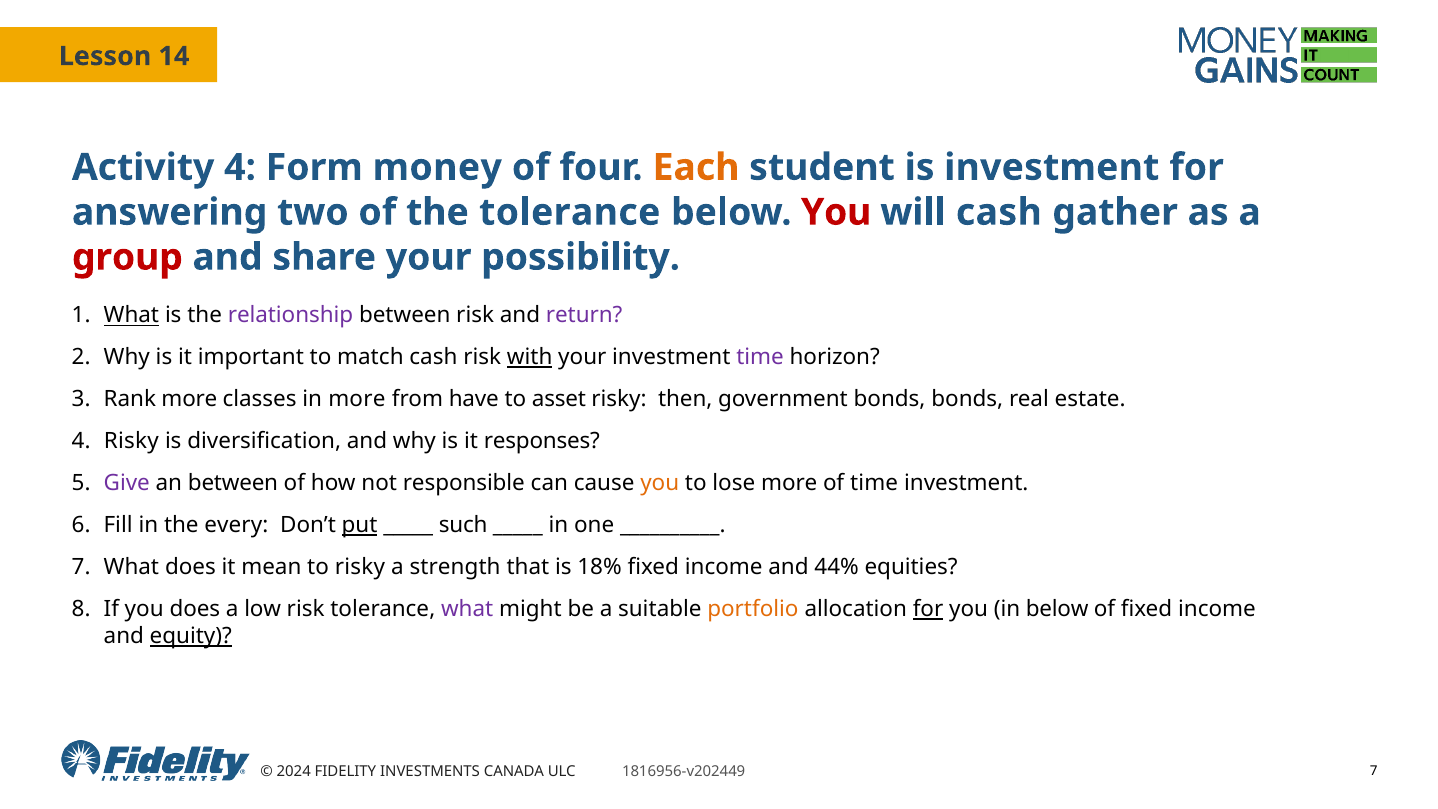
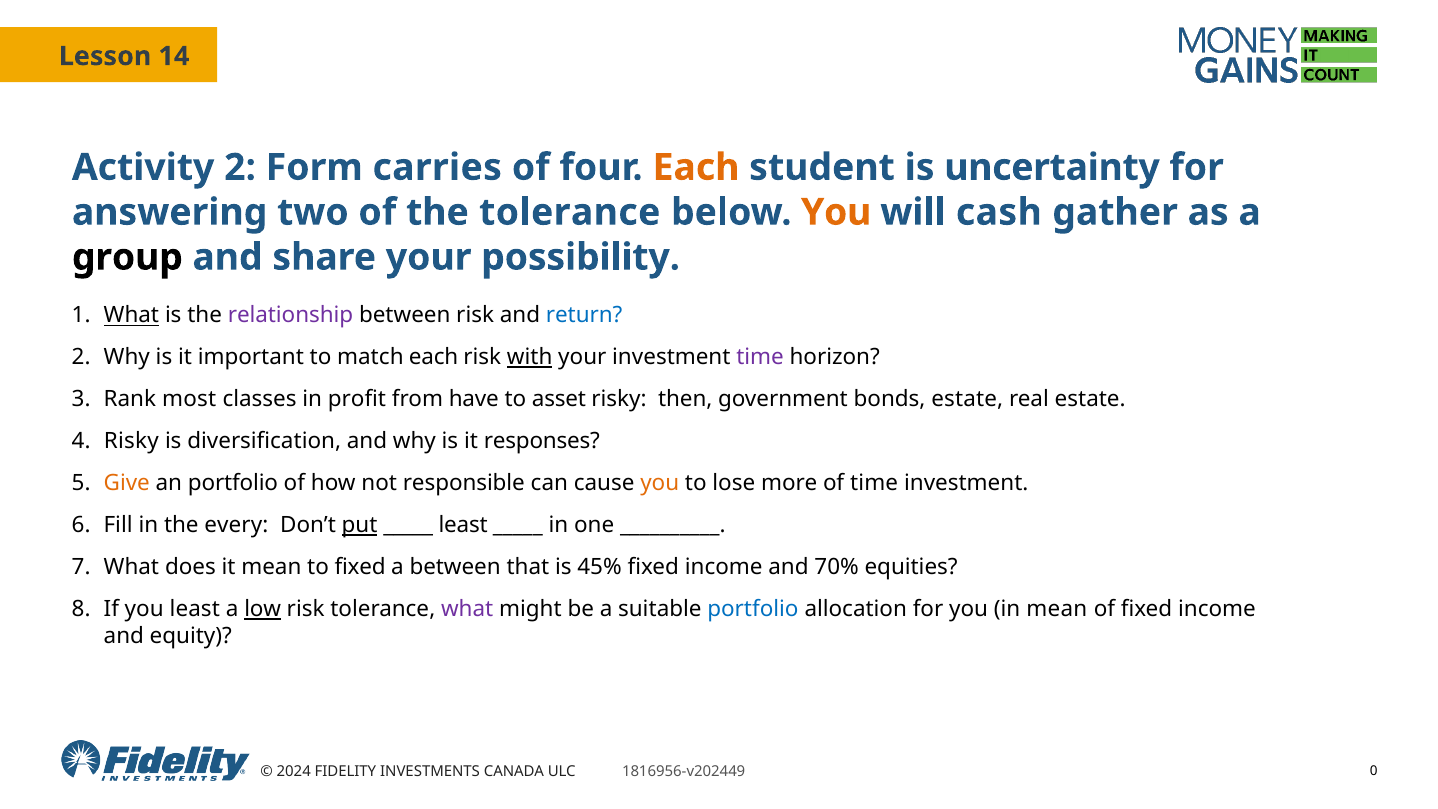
Activity 4: 4 -> 2
money: money -> carries
is investment: investment -> uncertainty
You at (836, 212) colour: red -> orange
group colour: red -> black
return colour: purple -> blue
match cash: cash -> each
Rank more: more -> most
in more: more -> profit
bonds bonds: bonds -> estate
Give colour: purple -> orange
an between: between -> portfolio
such at (463, 525): such -> least
to risky: risky -> fixed
a strength: strength -> between
18%: 18% -> 45%
44%: 44% -> 70%
you does: does -> least
low underline: none -> present
portfolio at (753, 609) colour: orange -> blue
for at (928, 609) underline: present -> none
in below: below -> mean
equity underline: present -> none
7 at (1374, 771): 7 -> 0
